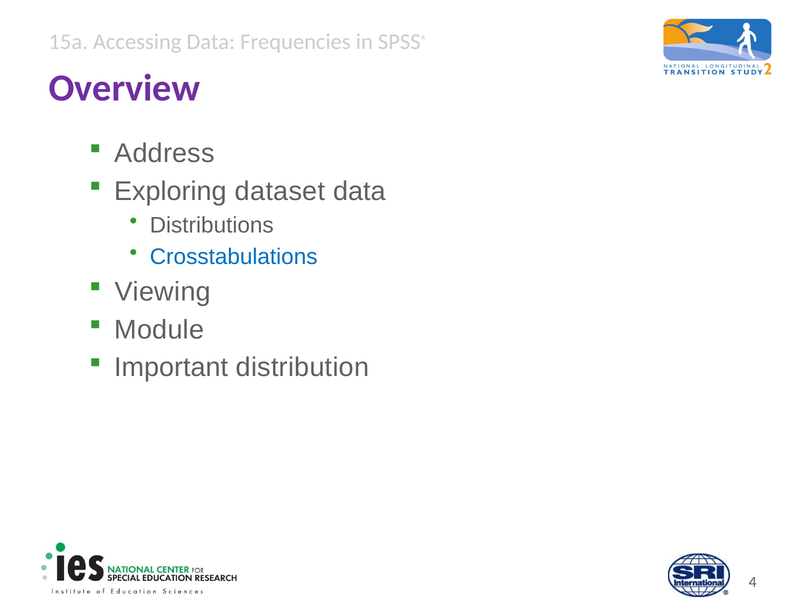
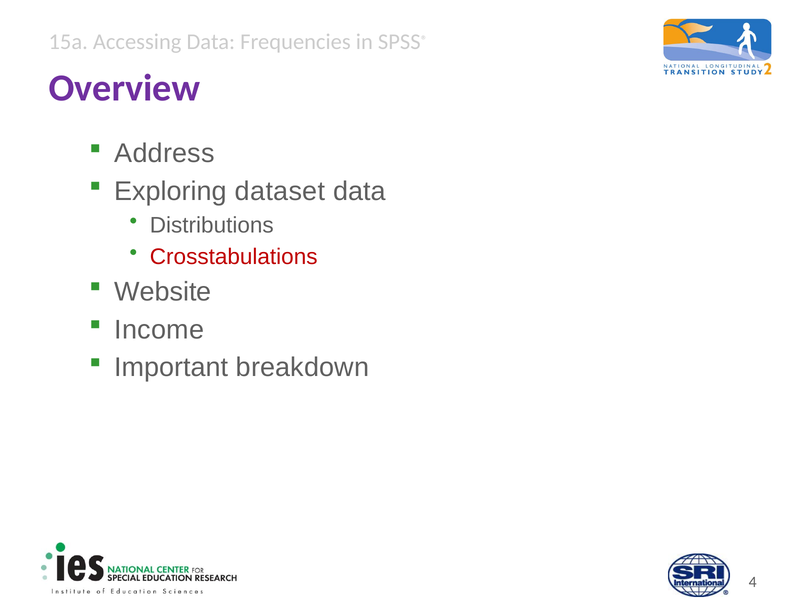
Crosstabulations colour: blue -> red
Viewing: Viewing -> Website
Module: Module -> Income
distribution: distribution -> breakdown
